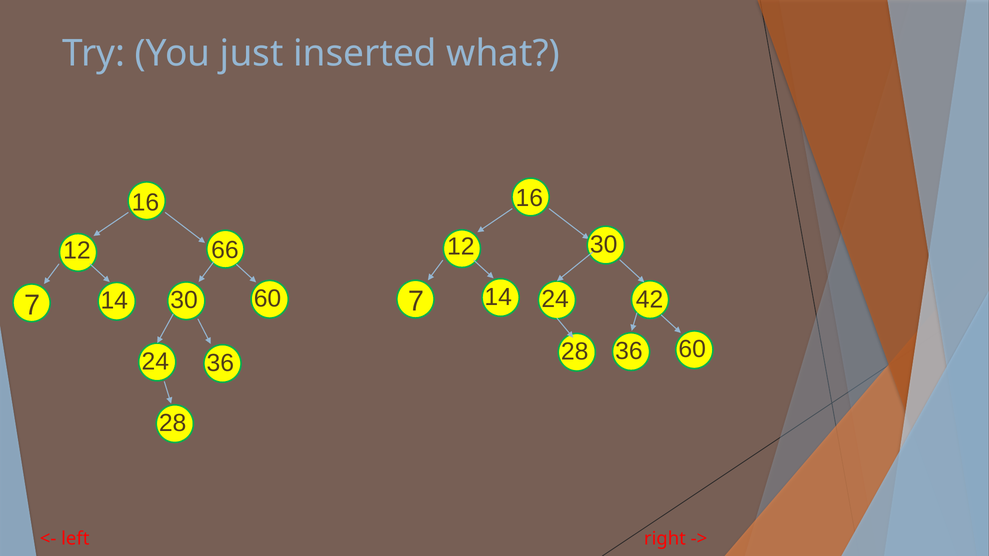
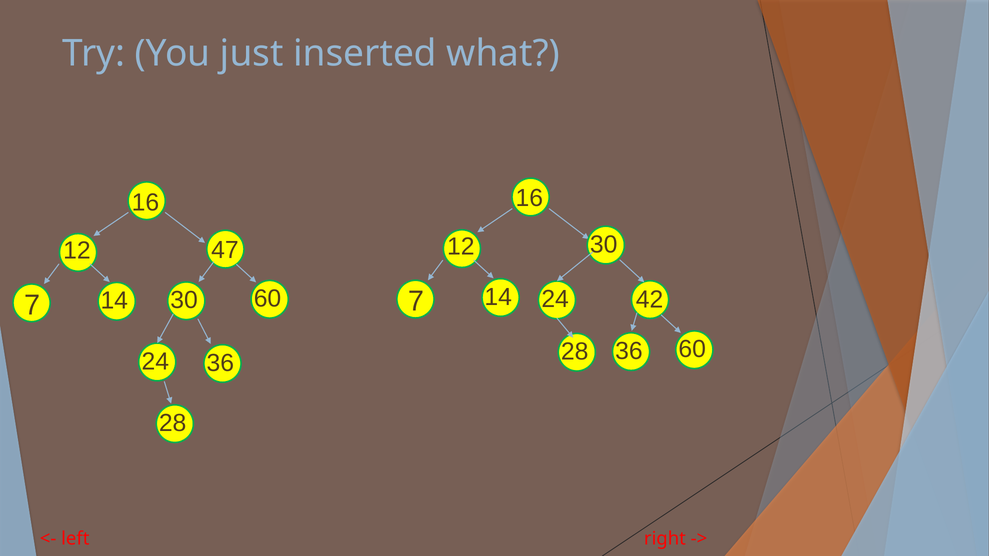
66: 66 -> 47
